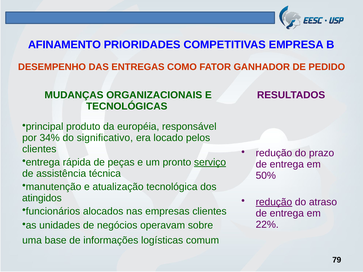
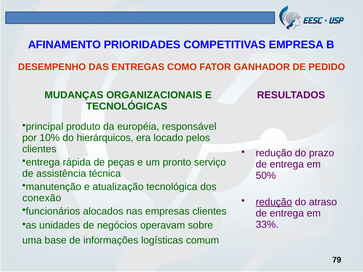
34%: 34% -> 10%
significativo: significativo -> hierárquicos
serviço underline: present -> none
atingidos: atingidos -> conexão
22%: 22% -> 33%
